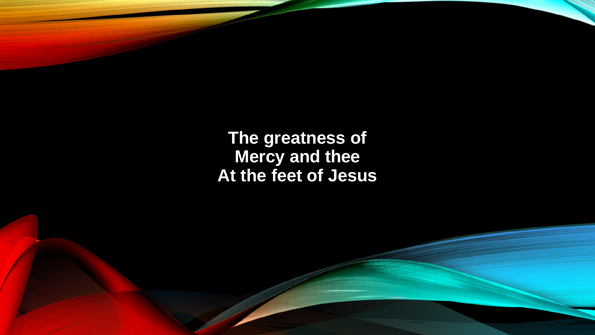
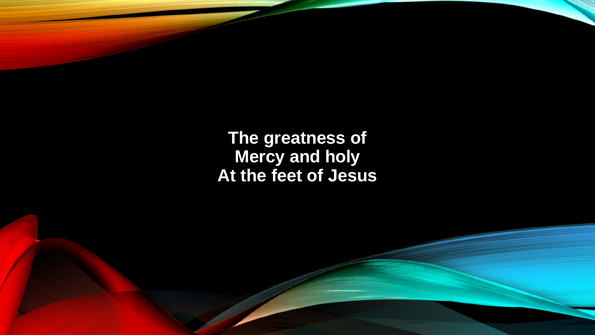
thee: thee -> holy
